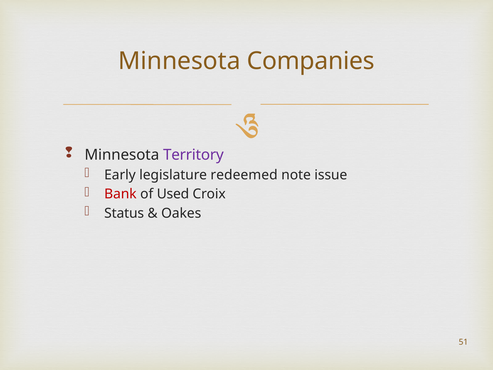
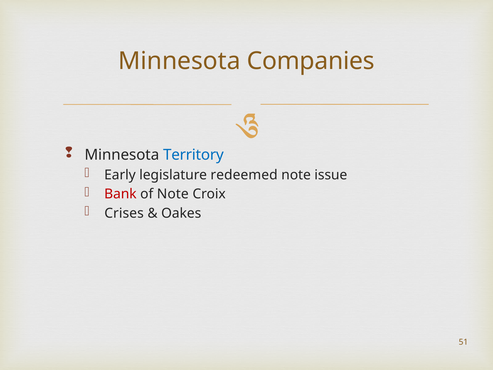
Territory colour: purple -> blue
of Used: Used -> Note
Status: Status -> Crises
